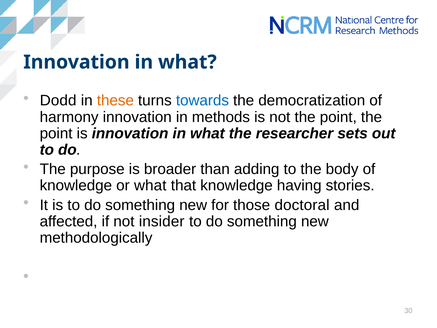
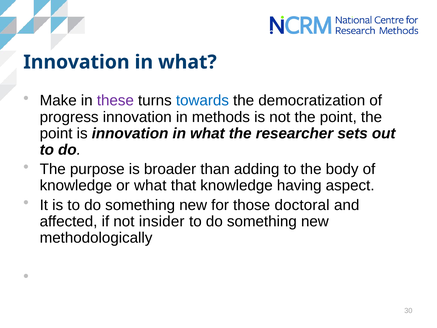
Dodd: Dodd -> Make
these colour: orange -> purple
harmony: harmony -> progress
stories: stories -> aspect
